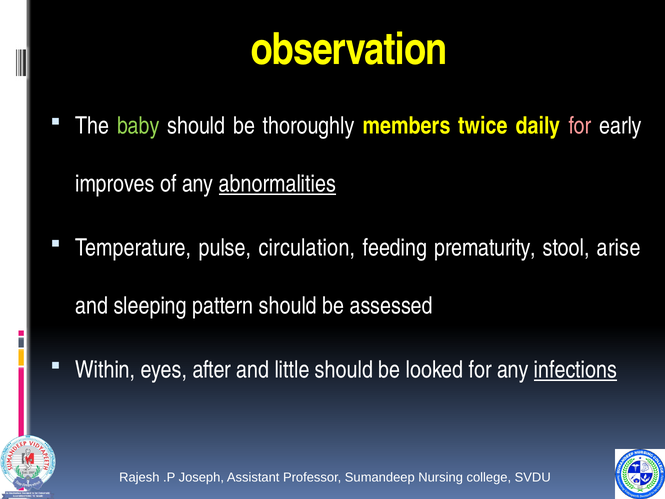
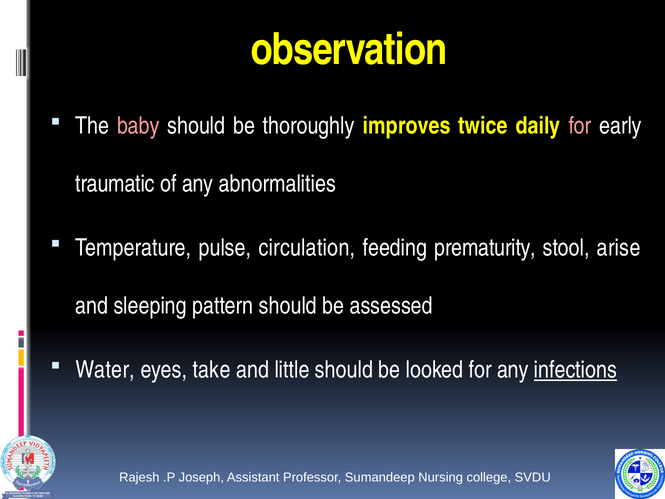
baby colour: light green -> pink
members: members -> improves
improves: improves -> traumatic
abnormalities underline: present -> none
Within: Within -> Water
after: after -> take
